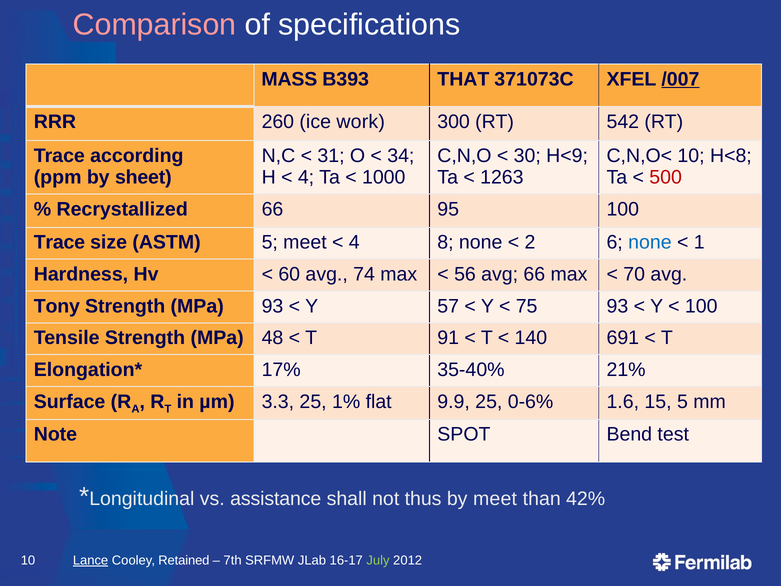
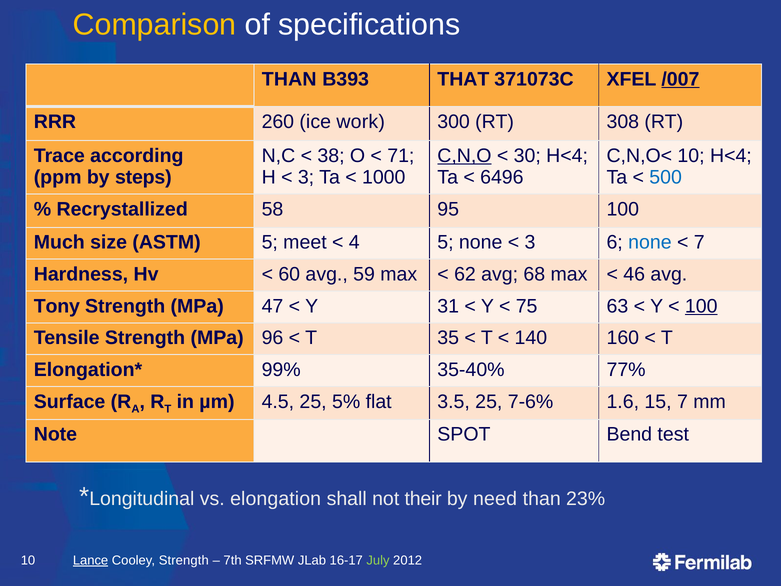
Comparison colour: pink -> yellow
MASS at (289, 79): MASS -> THAN
542: 542 -> 308
31: 31 -> 38
34: 34 -> 71
C,N,O underline: none -> present
30 H<9: H<9 -> H<4
10 H<8: H<8 -> H<4
sheet: sheet -> steps
4 at (306, 177): 4 -> 3
1263: 1263 -> 6496
500 colour: red -> blue
Recrystallized 66: 66 -> 58
Trace at (59, 242): Trace -> Much
4 8: 8 -> 5
2 at (530, 242): 2 -> 3
1 at (699, 242): 1 -> 7
74: 74 -> 59
56: 56 -> 62
avg 66: 66 -> 68
70: 70 -> 46
MPa 93: 93 -> 47
57: 57 -> 31
75 93: 93 -> 63
100 at (701, 306) underline: none -> present
48: 48 -> 96
91: 91 -> 35
691: 691 -> 160
17%: 17% -> 99%
21%: 21% -> 77%
3.3: 3.3 -> 4.5
1%: 1% -> 5%
9.9: 9.9 -> 3.5
0-6%: 0-6% -> 7-6%
15 5: 5 -> 7
assistance: assistance -> elongation
thus: thus -> their
by meet: meet -> need
42%: 42% -> 23%
Cooley Retained: Retained -> Strength
